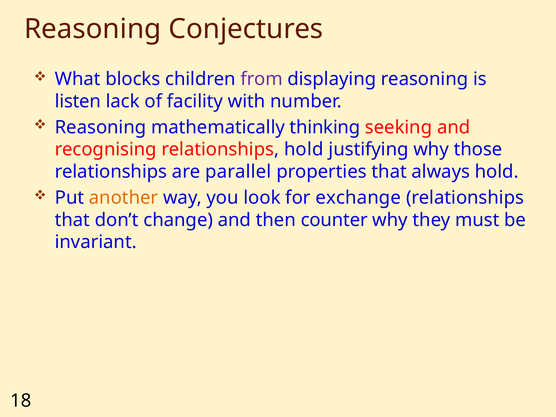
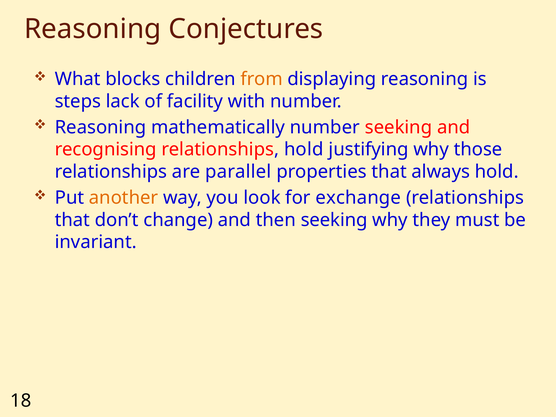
from colour: purple -> orange
listen: listen -> steps
mathematically thinking: thinking -> number
then counter: counter -> seeking
